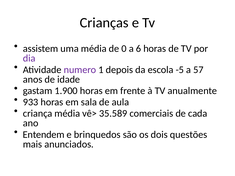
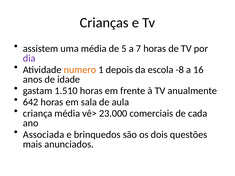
0: 0 -> 5
6: 6 -> 7
numero colour: purple -> orange
-5: -5 -> -8
57: 57 -> 16
1.900: 1.900 -> 1.510
933: 933 -> 642
35.589: 35.589 -> 23.000
Entendem: Entendem -> Associada
